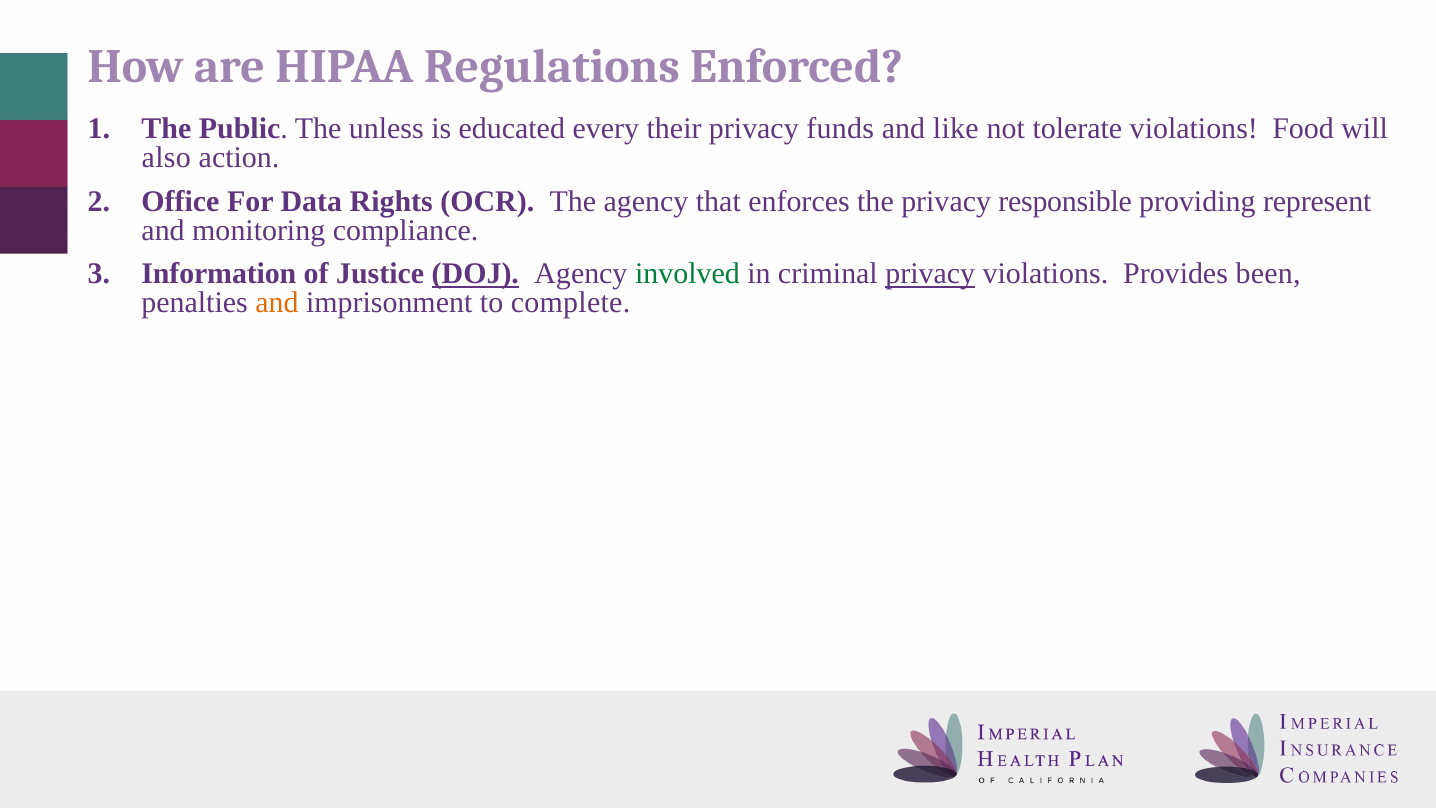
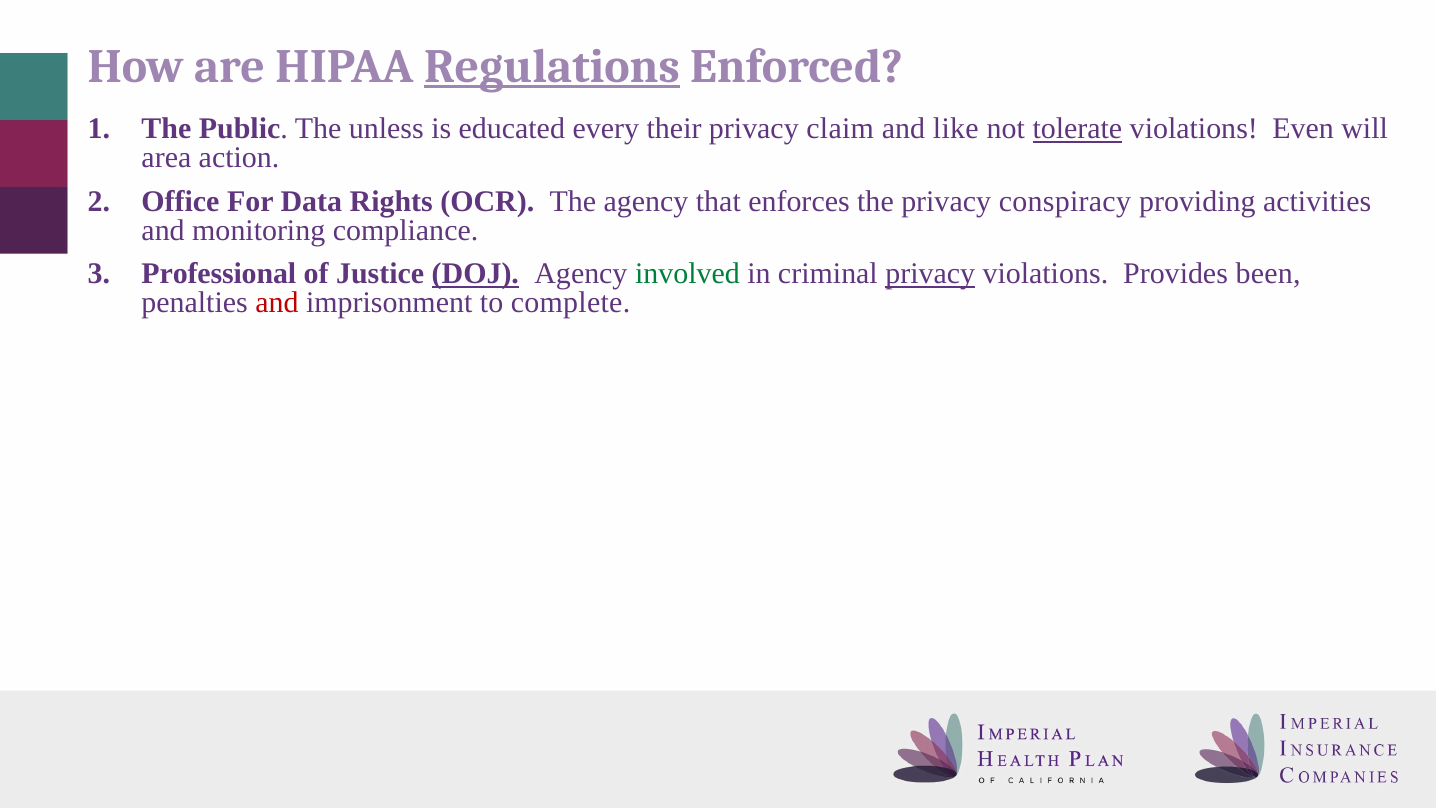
Regulations underline: none -> present
funds: funds -> claim
tolerate underline: none -> present
Food: Food -> Even
also: also -> area
responsible: responsible -> conspiracy
represent: represent -> activities
Information: Information -> Professional
and at (277, 303) colour: orange -> red
